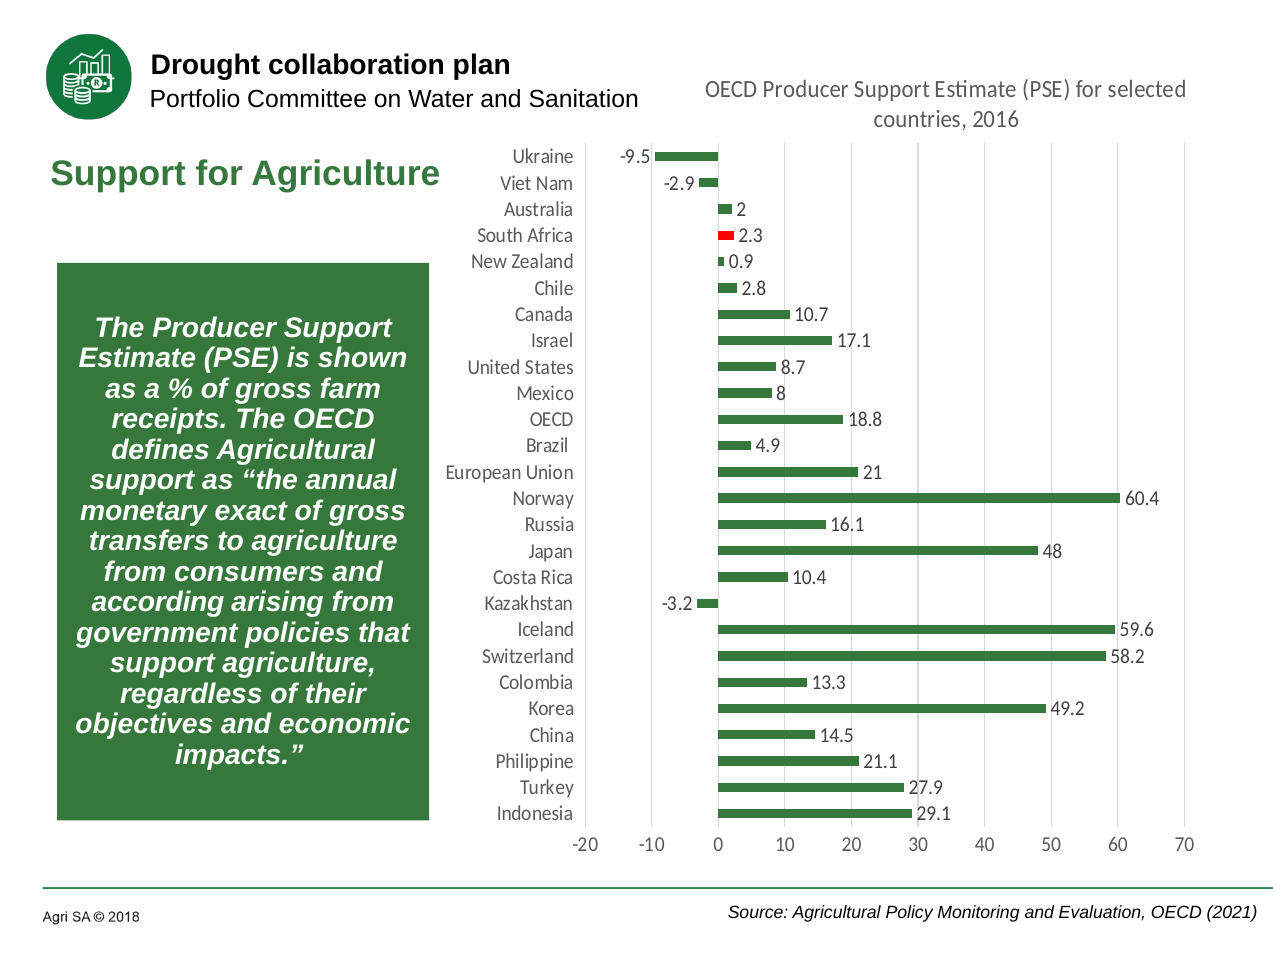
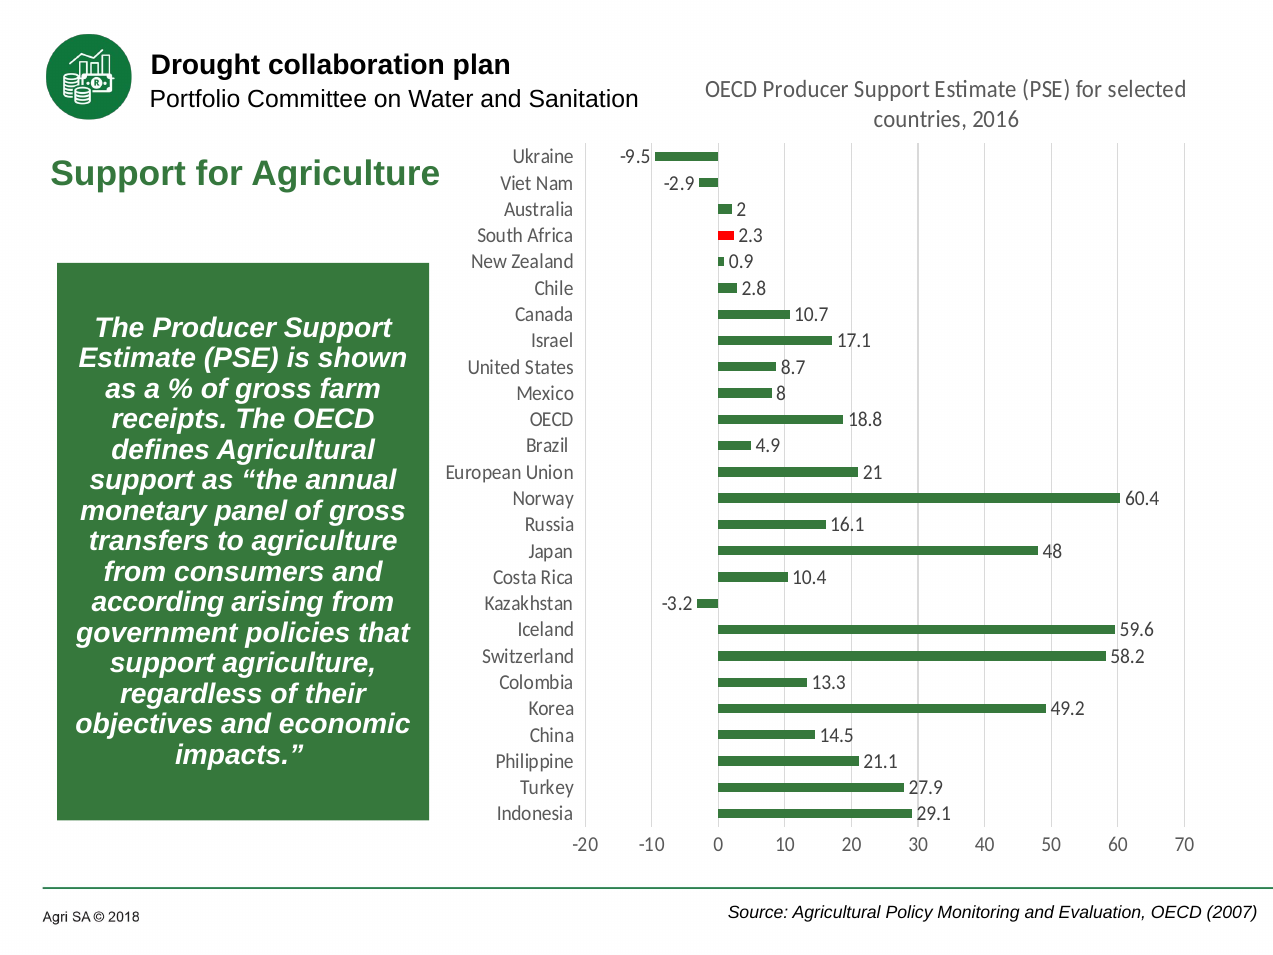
exact: exact -> panel
2021: 2021 -> 2007
